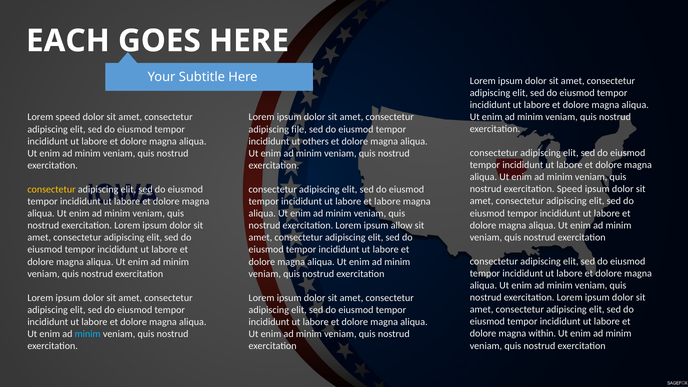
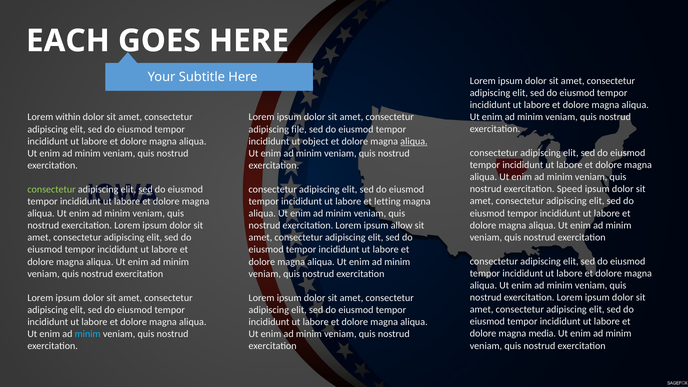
Lorem speed: speed -> within
others: others -> object
aliqua at (414, 141) underline: none -> present
consectetur at (52, 189) colour: yellow -> light green
et labore: labore -> letting
within: within -> media
